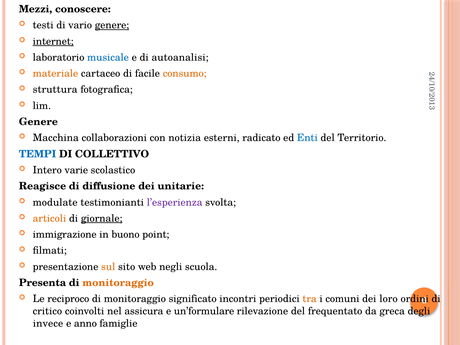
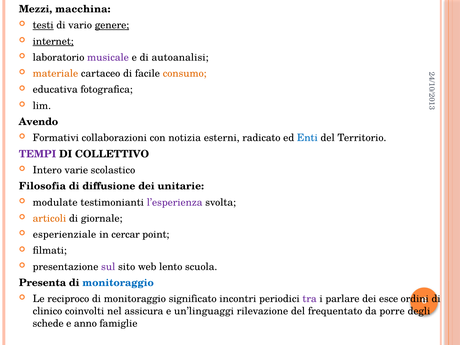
conoscere: conoscere -> macchina
testi underline: none -> present
musicale colour: blue -> purple
struttura: struttura -> educativa
Genere at (38, 122): Genere -> Avendo
Macchina: Macchina -> Formativi
TEMPI colour: blue -> purple
Reagisce: Reagisce -> Filosofia
giornale underline: present -> none
immigrazione: immigrazione -> esperienziale
buono: buono -> cercar
sul colour: orange -> purple
negli: negli -> lento
monitoraggio at (118, 283) colour: orange -> blue
tra colour: orange -> purple
comuni: comuni -> parlare
loro: loro -> esce
critico: critico -> clinico
un’formulare: un’formulare -> un’linguaggi
greca: greca -> porre
invece: invece -> schede
